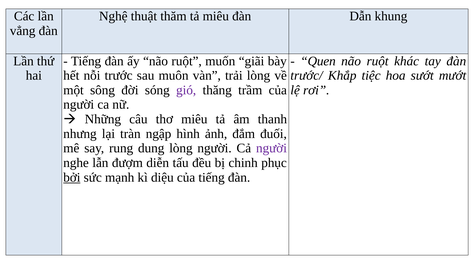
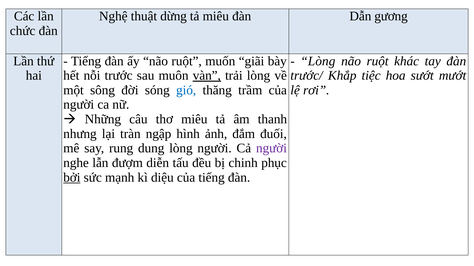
thăm: thăm -> dừng
khung: khung -> gương
vẳng: vẳng -> chức
Quen at (318, 61): Quen -> Lòng
vàn underline: none -> present
gió colour: purple -> blue
